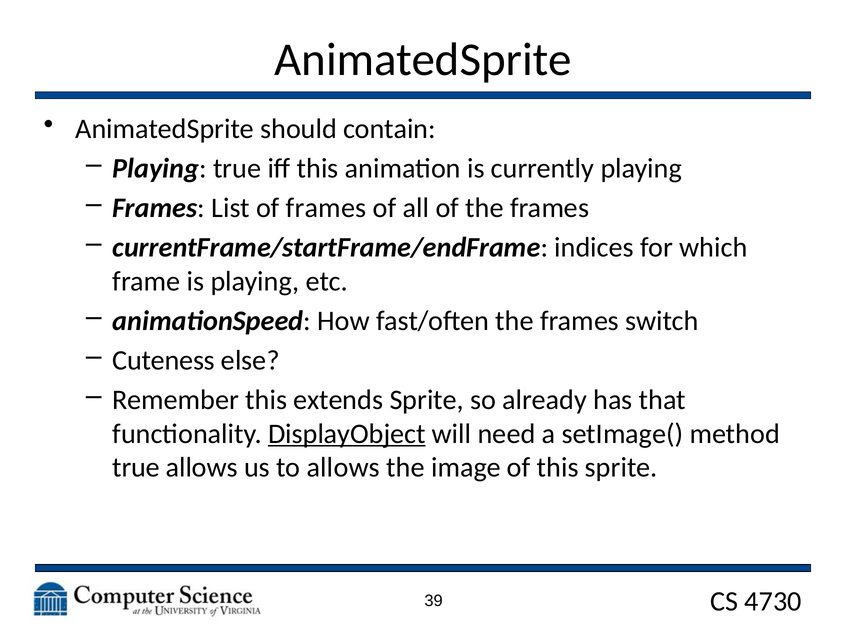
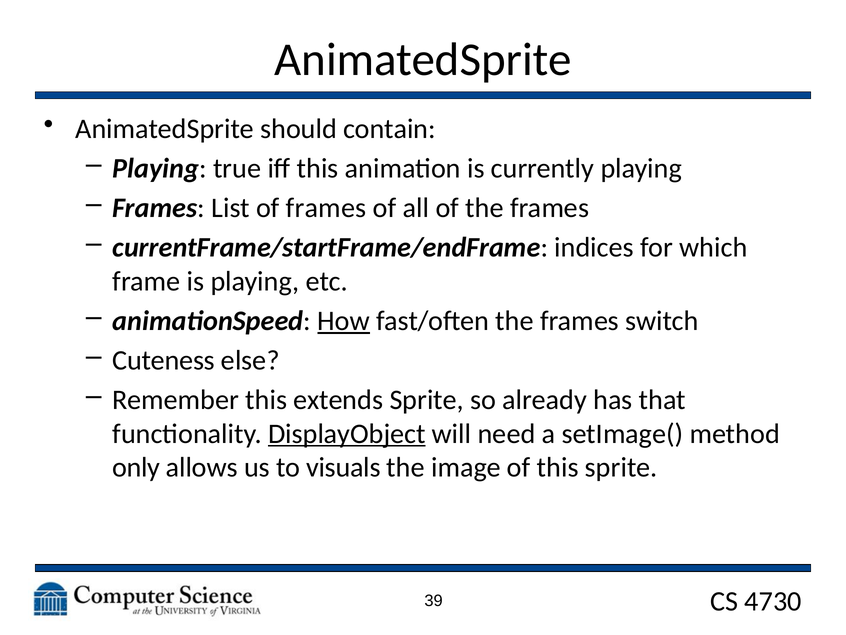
How underline: none -> present
true at (136, 467): true -> only
to allows: allows -> visuals
